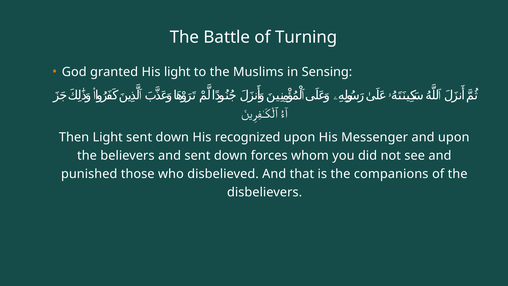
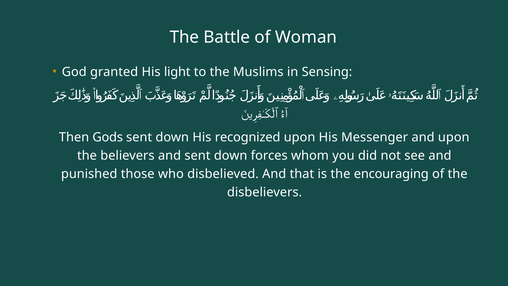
Turning: Turning -> Woman
Then Light: Light -> Gods
companions: companions -> encouraging
